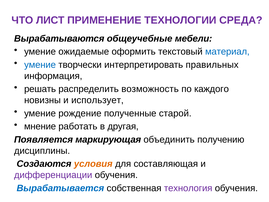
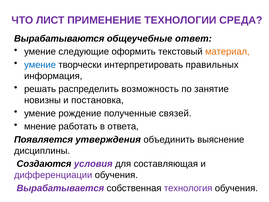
мебели: мебели -> ответ
ожидаемые: ожидаемые -> следующие
материал colour: blue -> orange
каждого: каждого -> занятие
использует: использует -> постановка
старой: старой -> связей
другая: другая -> ответа
маркирующая: маркирующая -> утверждения
получению: получению -> выяснение
условия colour: orange -> purple
Вырабатывается colour: blue -> purple
